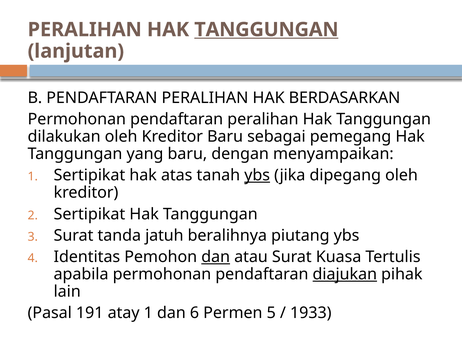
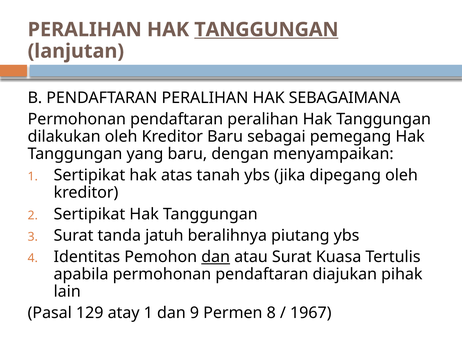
BERDASARKAN: BERDASARKAN -> SEBAGAIMANA
ybs at (257, 175) underline: present -> none
diajukan underline: present -> none
191: 191 -> 129
6: 6 -> 9
5: 5 -> 8
1933: 1933 -> 1967
